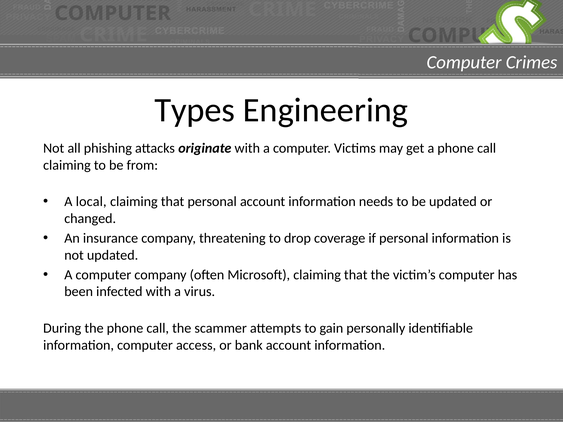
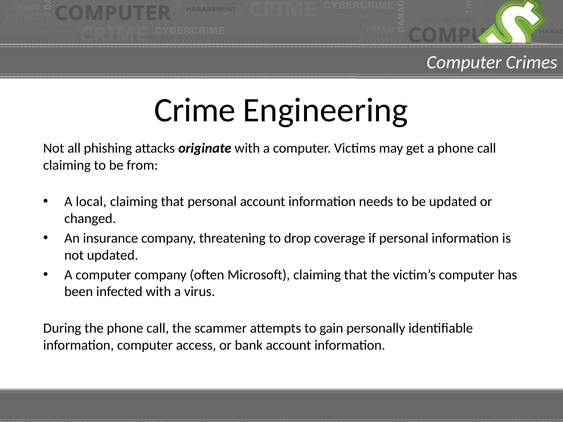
Types: Types -> Crime
